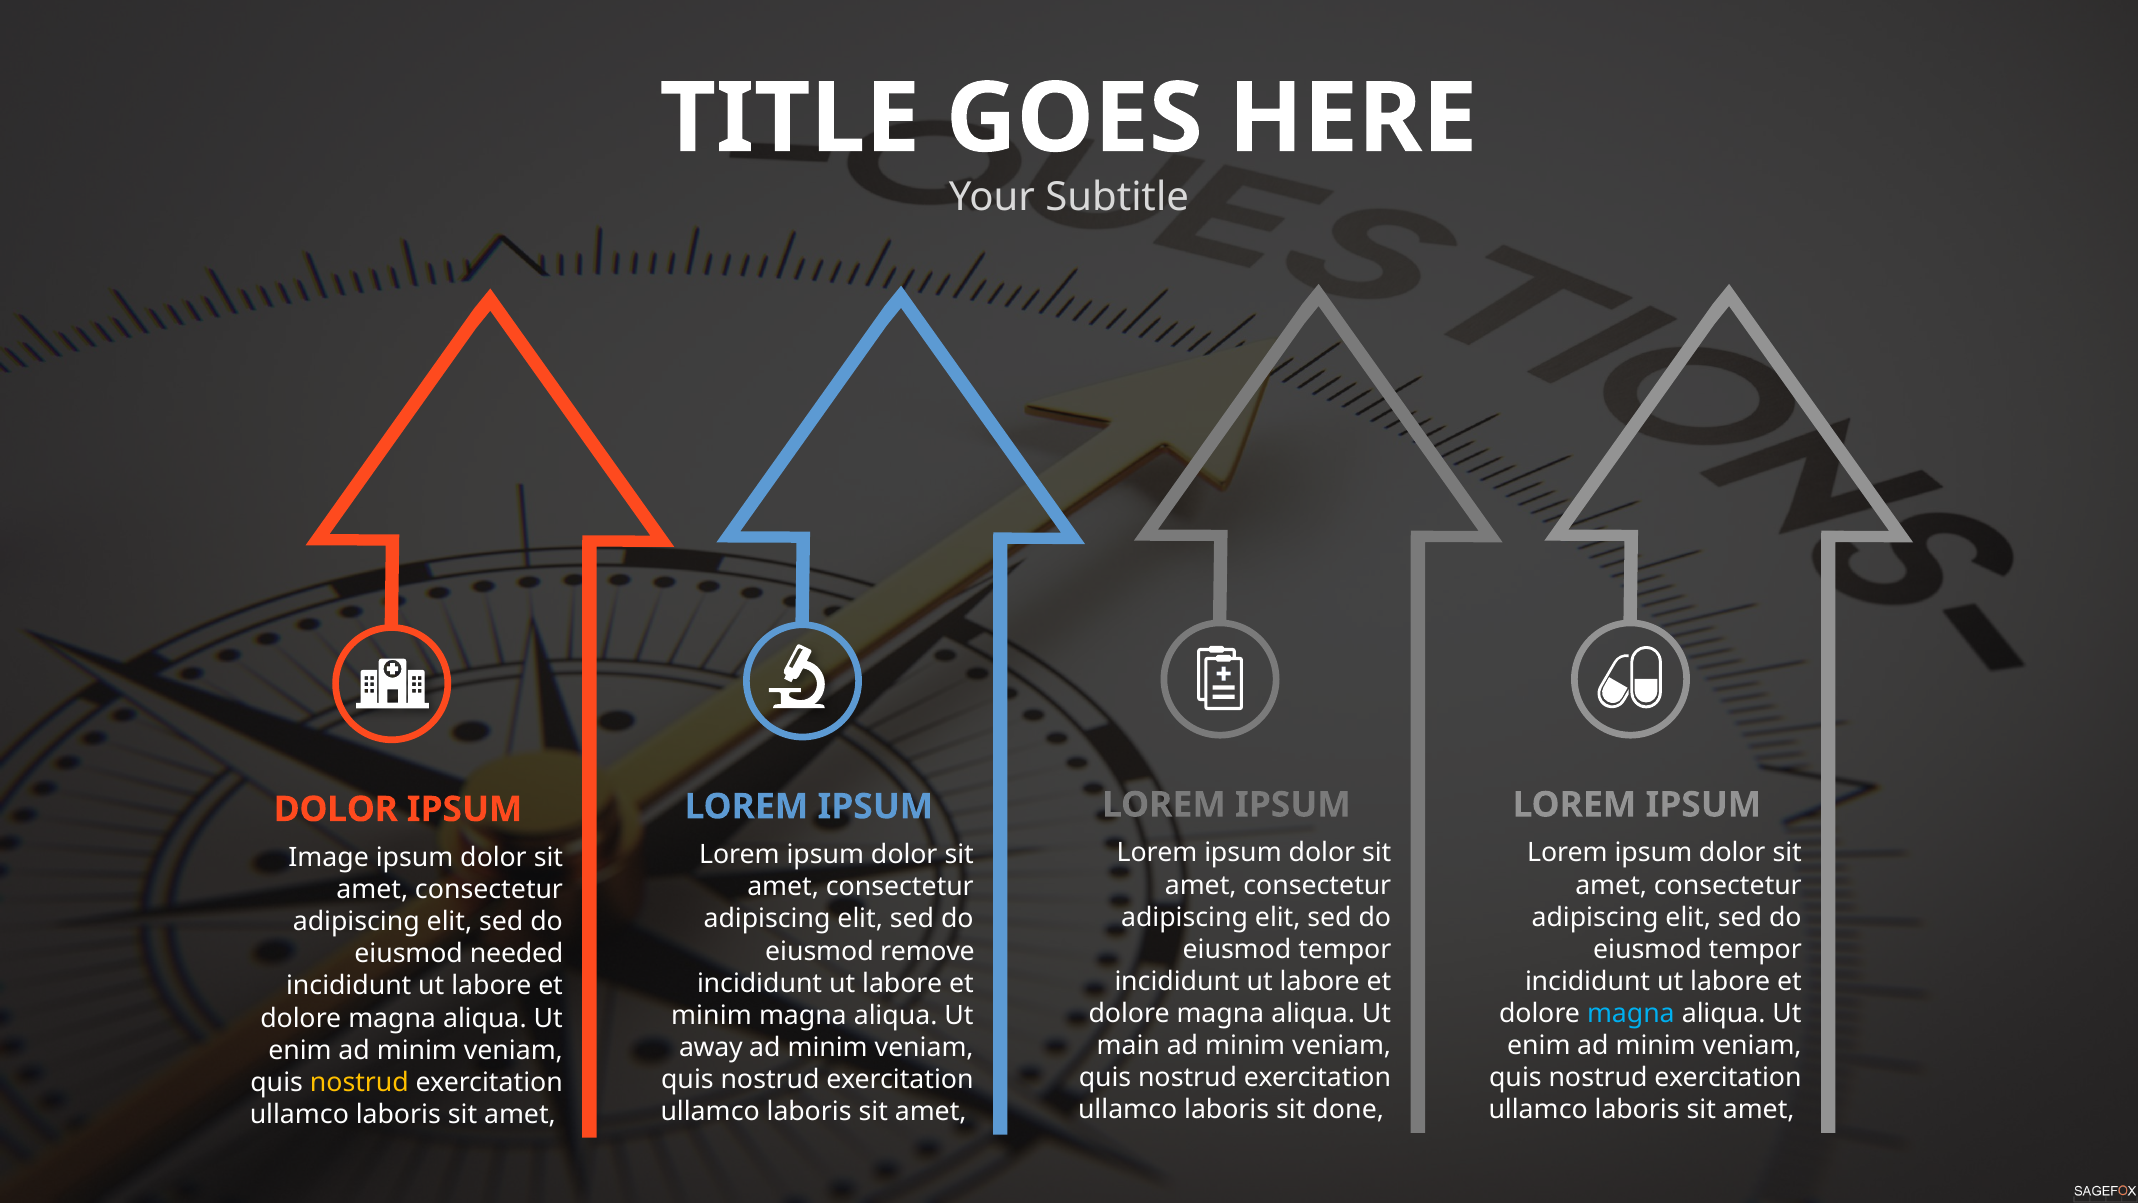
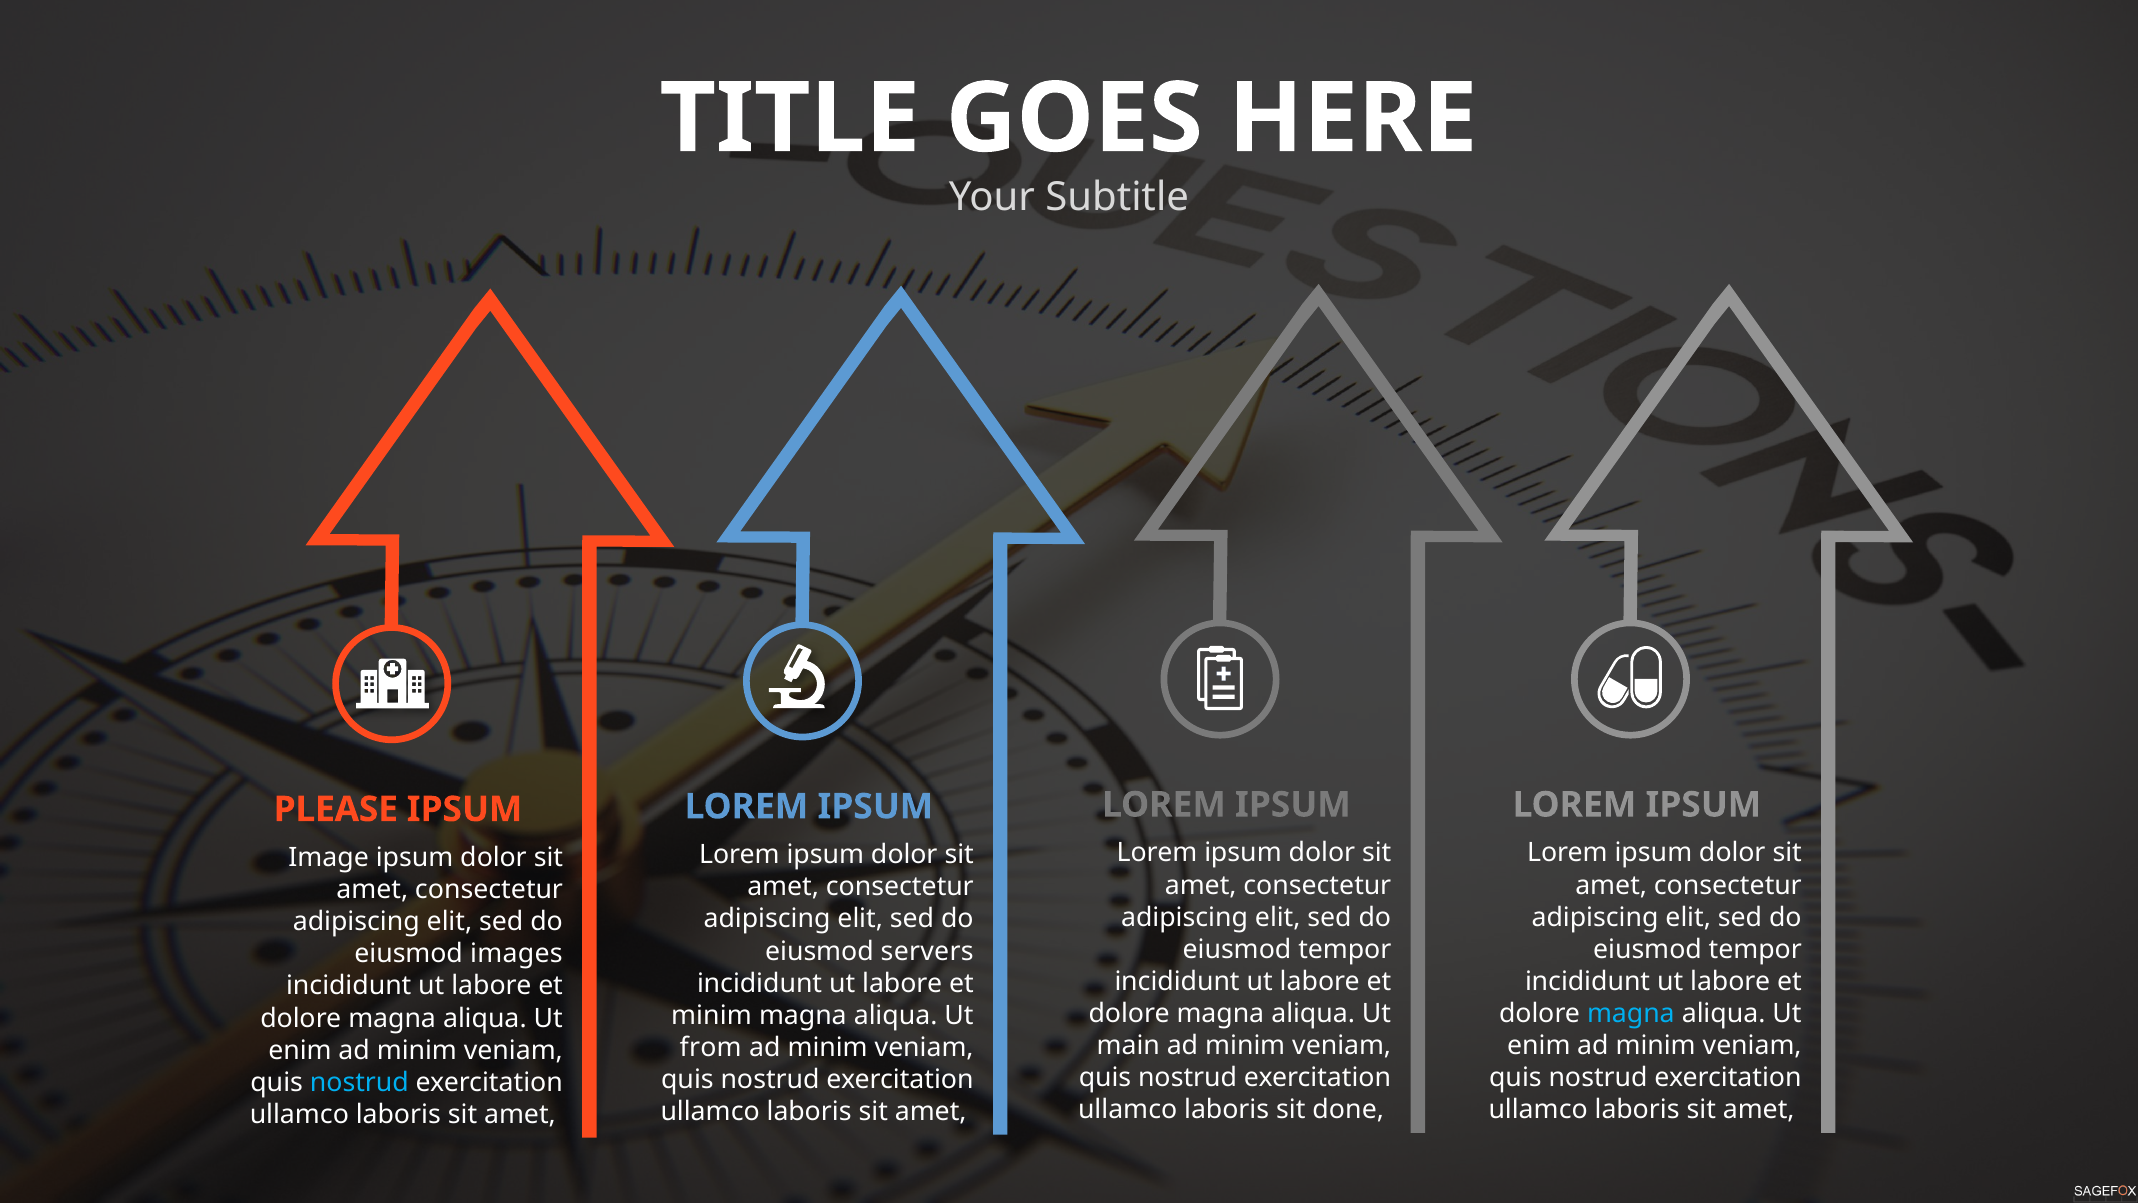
DOLOR at (336, 809): DOLOR -> PLEASE
remove: remove -> servers
needed: needed -> images
away: away -> from
nostrud at (359, 1082) colour: yellow -> light blue
